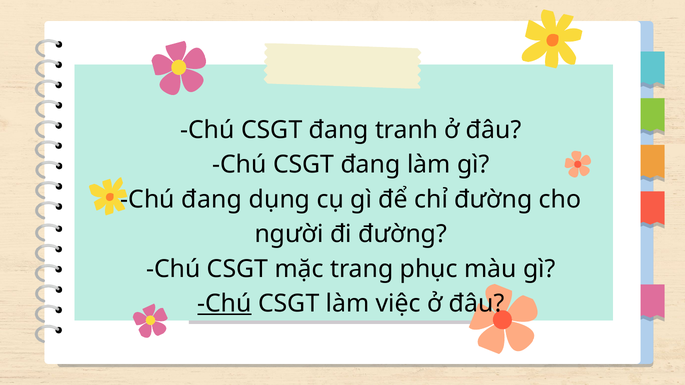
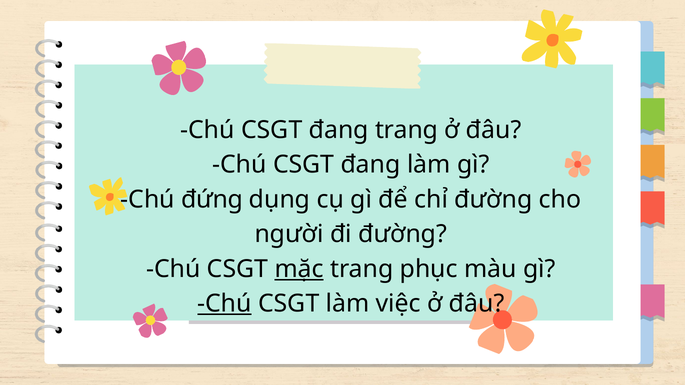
đang tranh: tranh -> trang
Chú đang: đang -> đứng
mặc underline: none -> present
